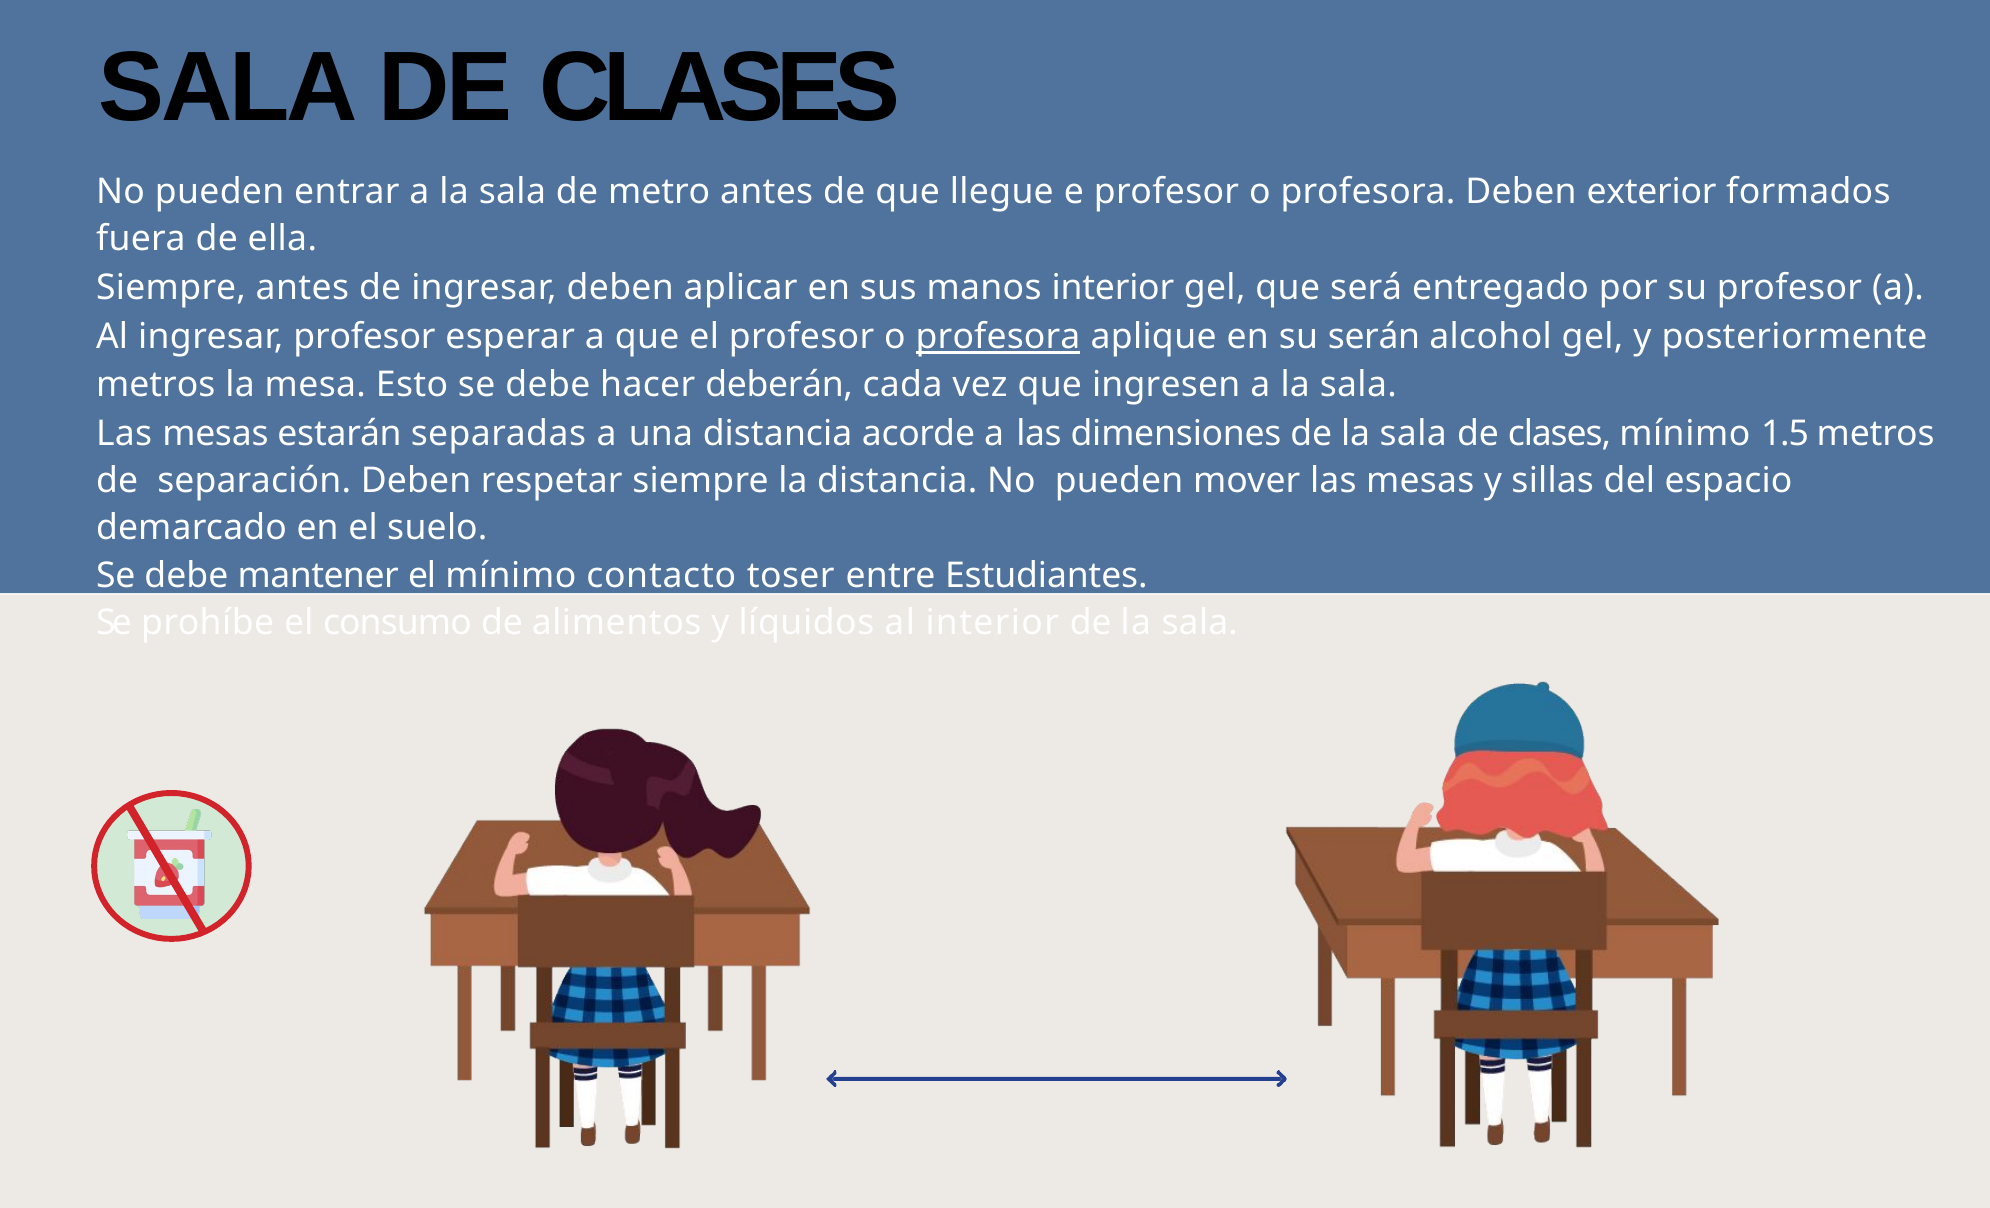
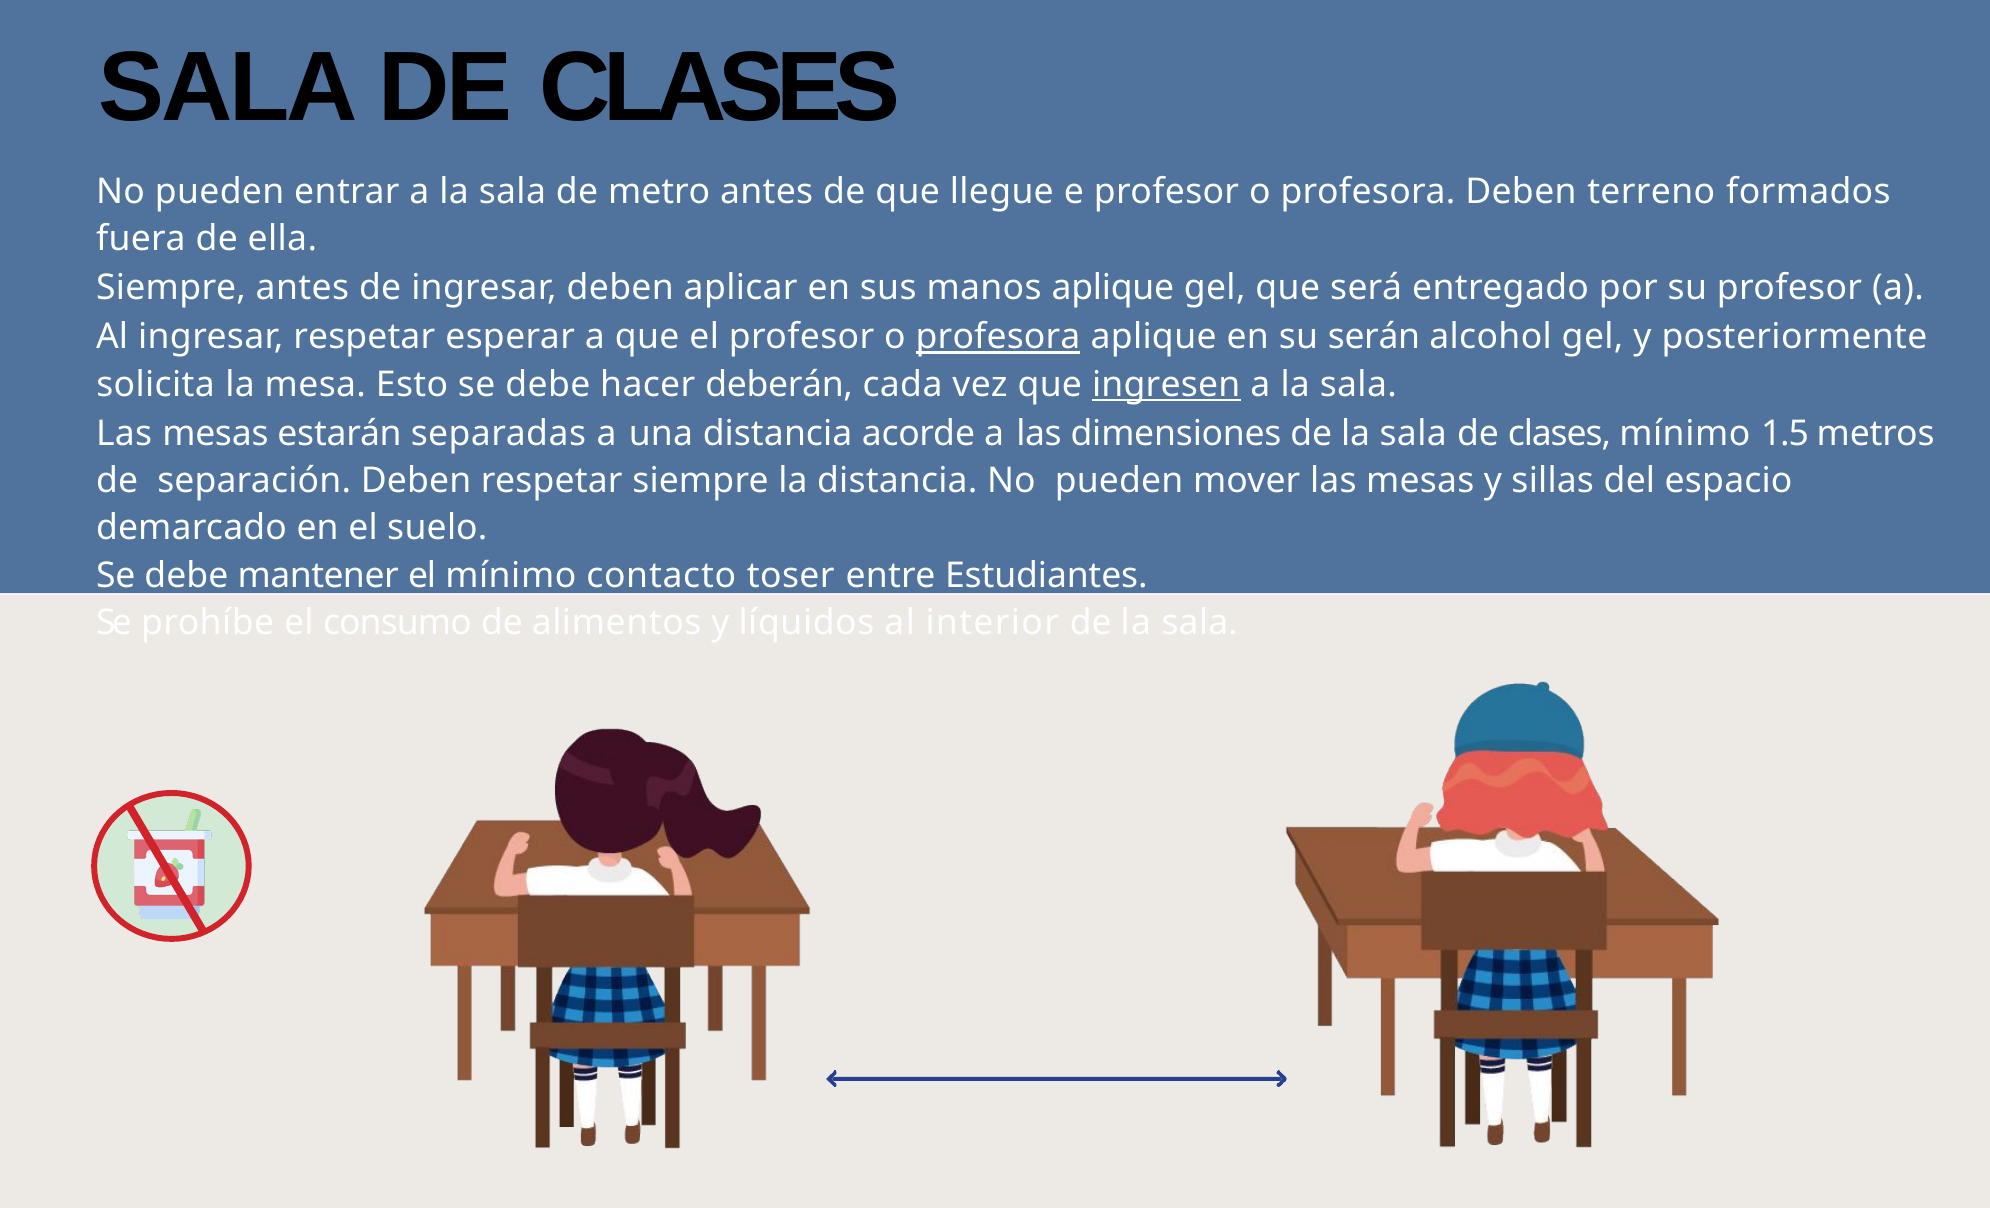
exterior: exterior -> terreno
manos interior: interior -> aplique
ingresar profesor: profesor -> respetar
metros at (156, 385): metros -> solicita
ingresen underline: none -> present
